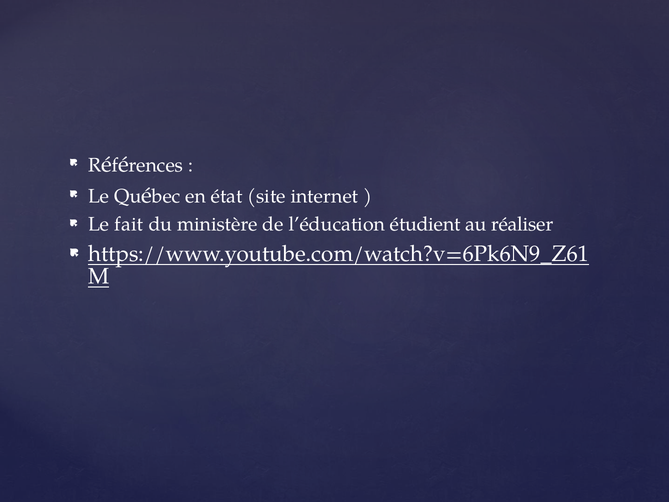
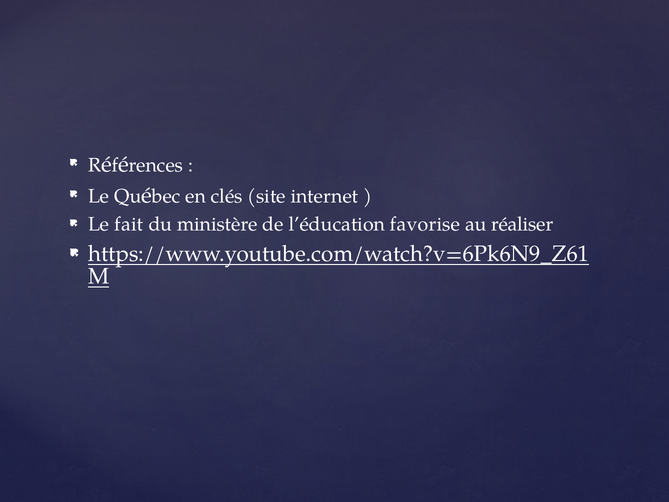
état: état -> clés
étudient: étudient -> favorise
